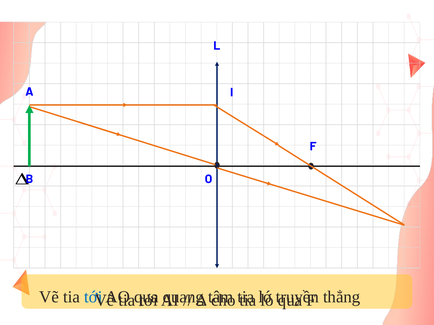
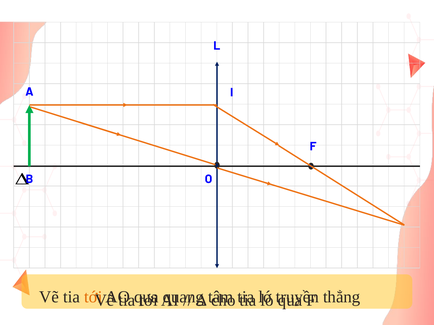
tới at (93, 297) colour: blue -> orange
